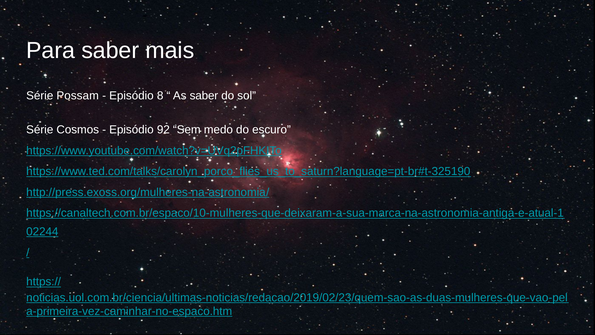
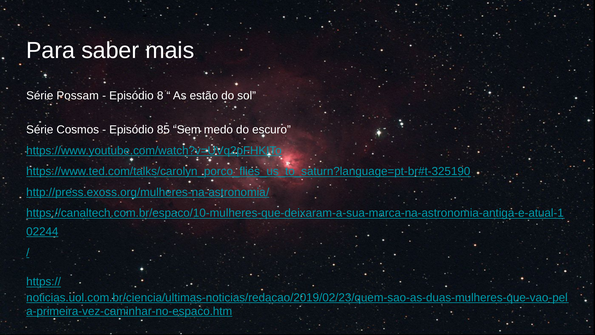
As saber: saber -> estão
92: 92 -> 85
